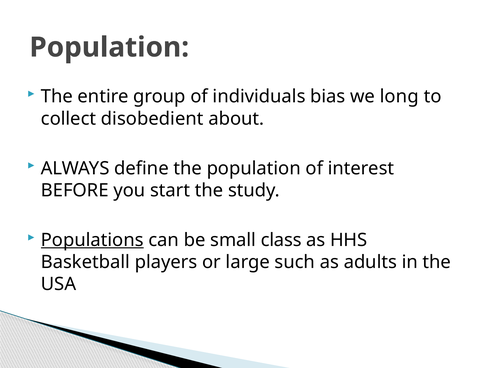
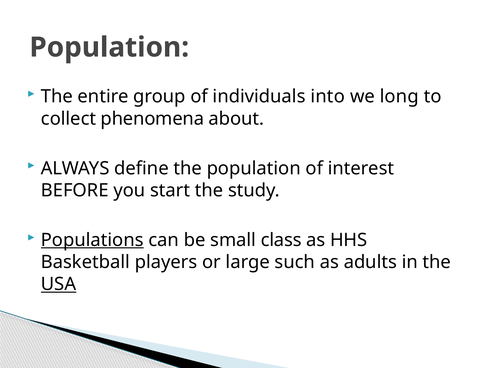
bias: bias -> into
disobedient: disobedient -> phenomena
USA underline: none -> present
